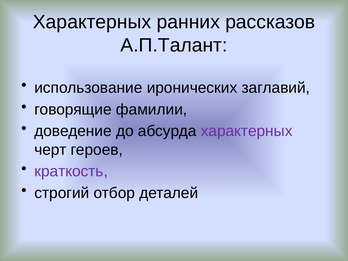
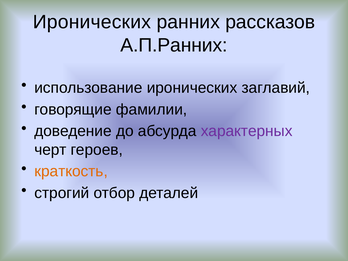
Характерных at (92, 22): Характерных -> Иронических
А.П.Талант: А.П.Талант -> А.П.Ранних
краткость colour: purple -> orange
